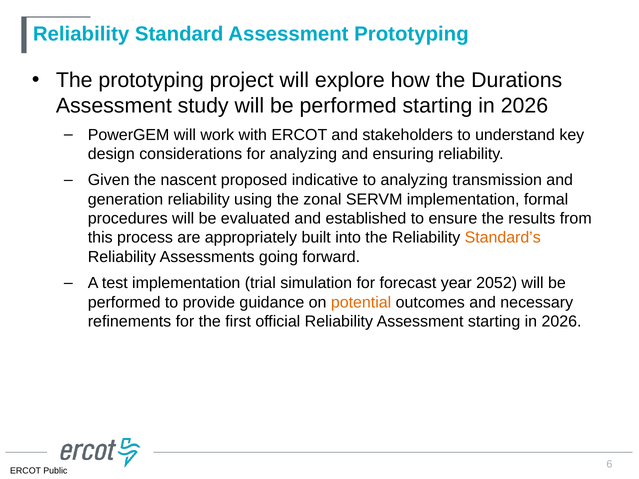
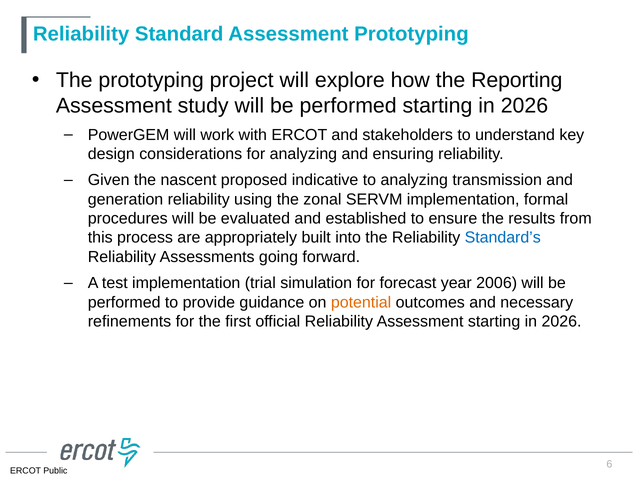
Durations: Durations -> Reporting
Standard’s colour: orange -> blue
2052: 2052 -> 2006
